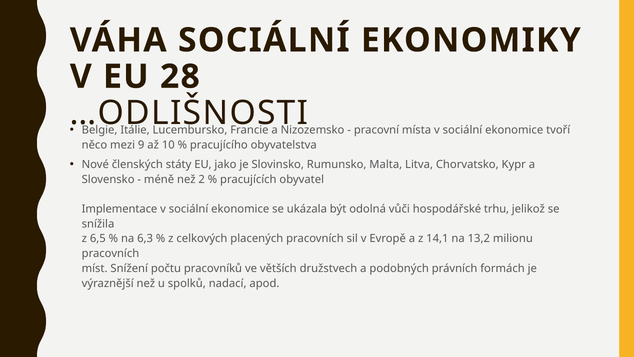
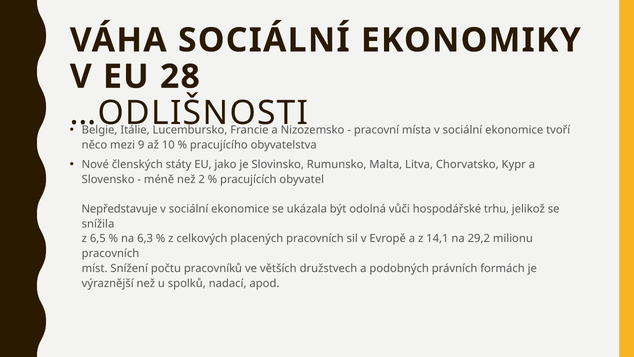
Implementace: Implementace -> Nepředstavuje
13,2: 13,2 -> 29,2
